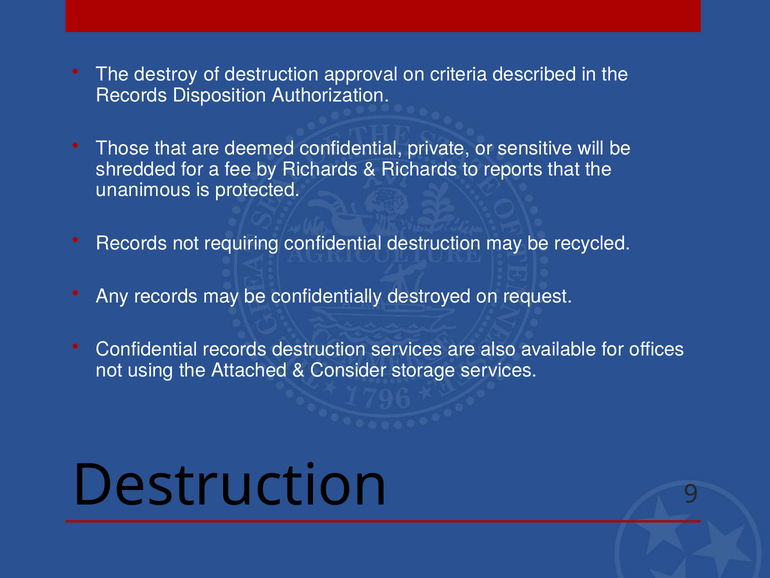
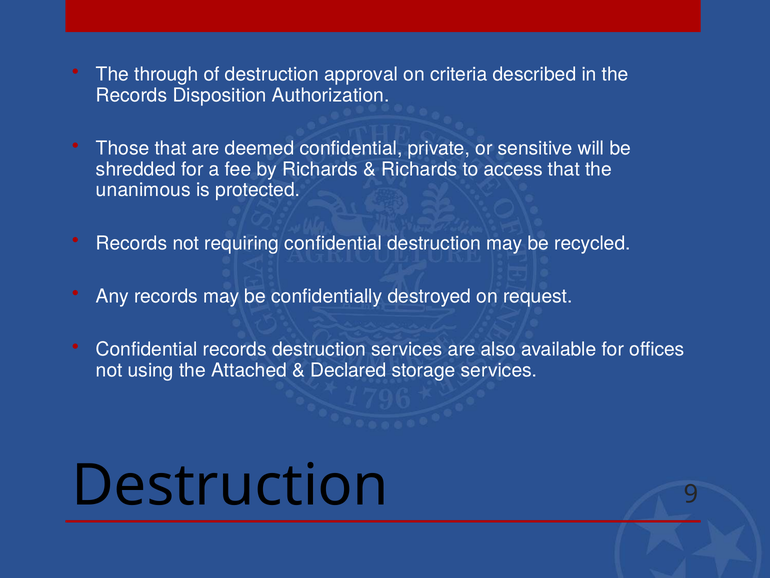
destroy: destroy -> through
reports: reports -> access
Consider: Consider -> Declared
